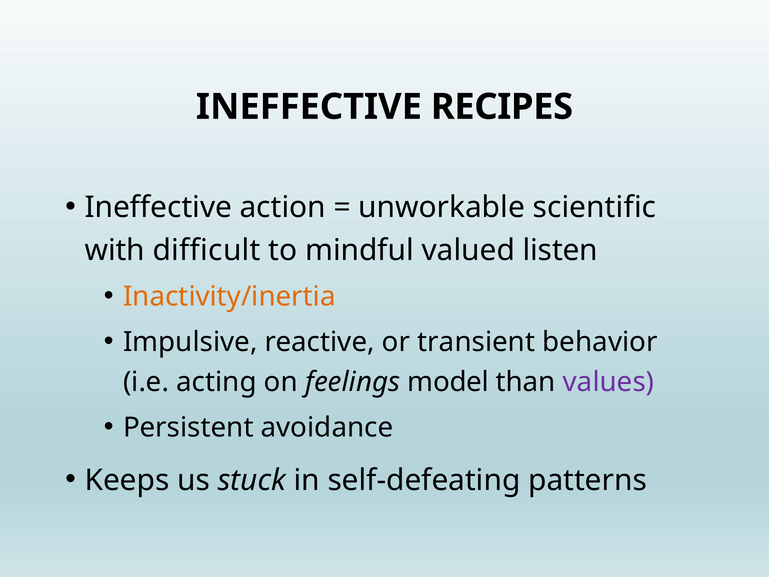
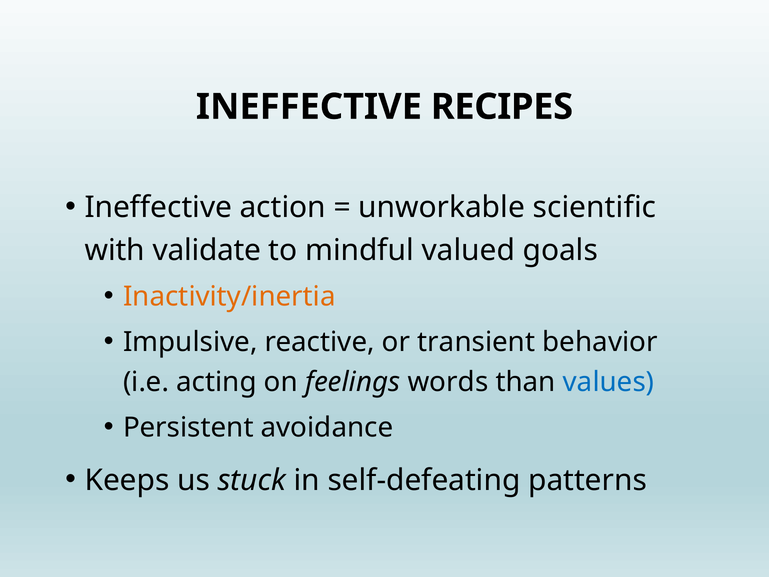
difficult: difficult -> validate
listen: listen -> goals
model: model -> words
values colour: purple -> blue
